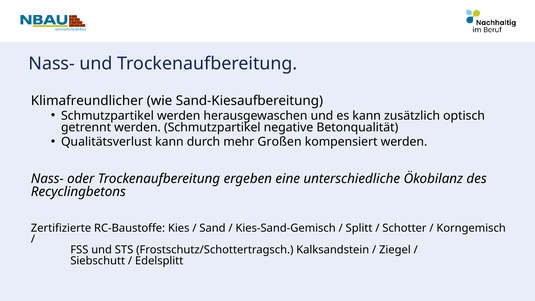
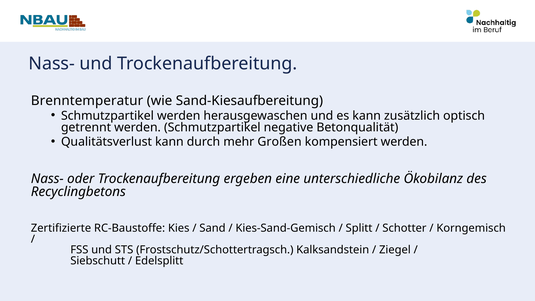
Klimafreundlicher: Klimafreundlicher -> Brenntemperatur
